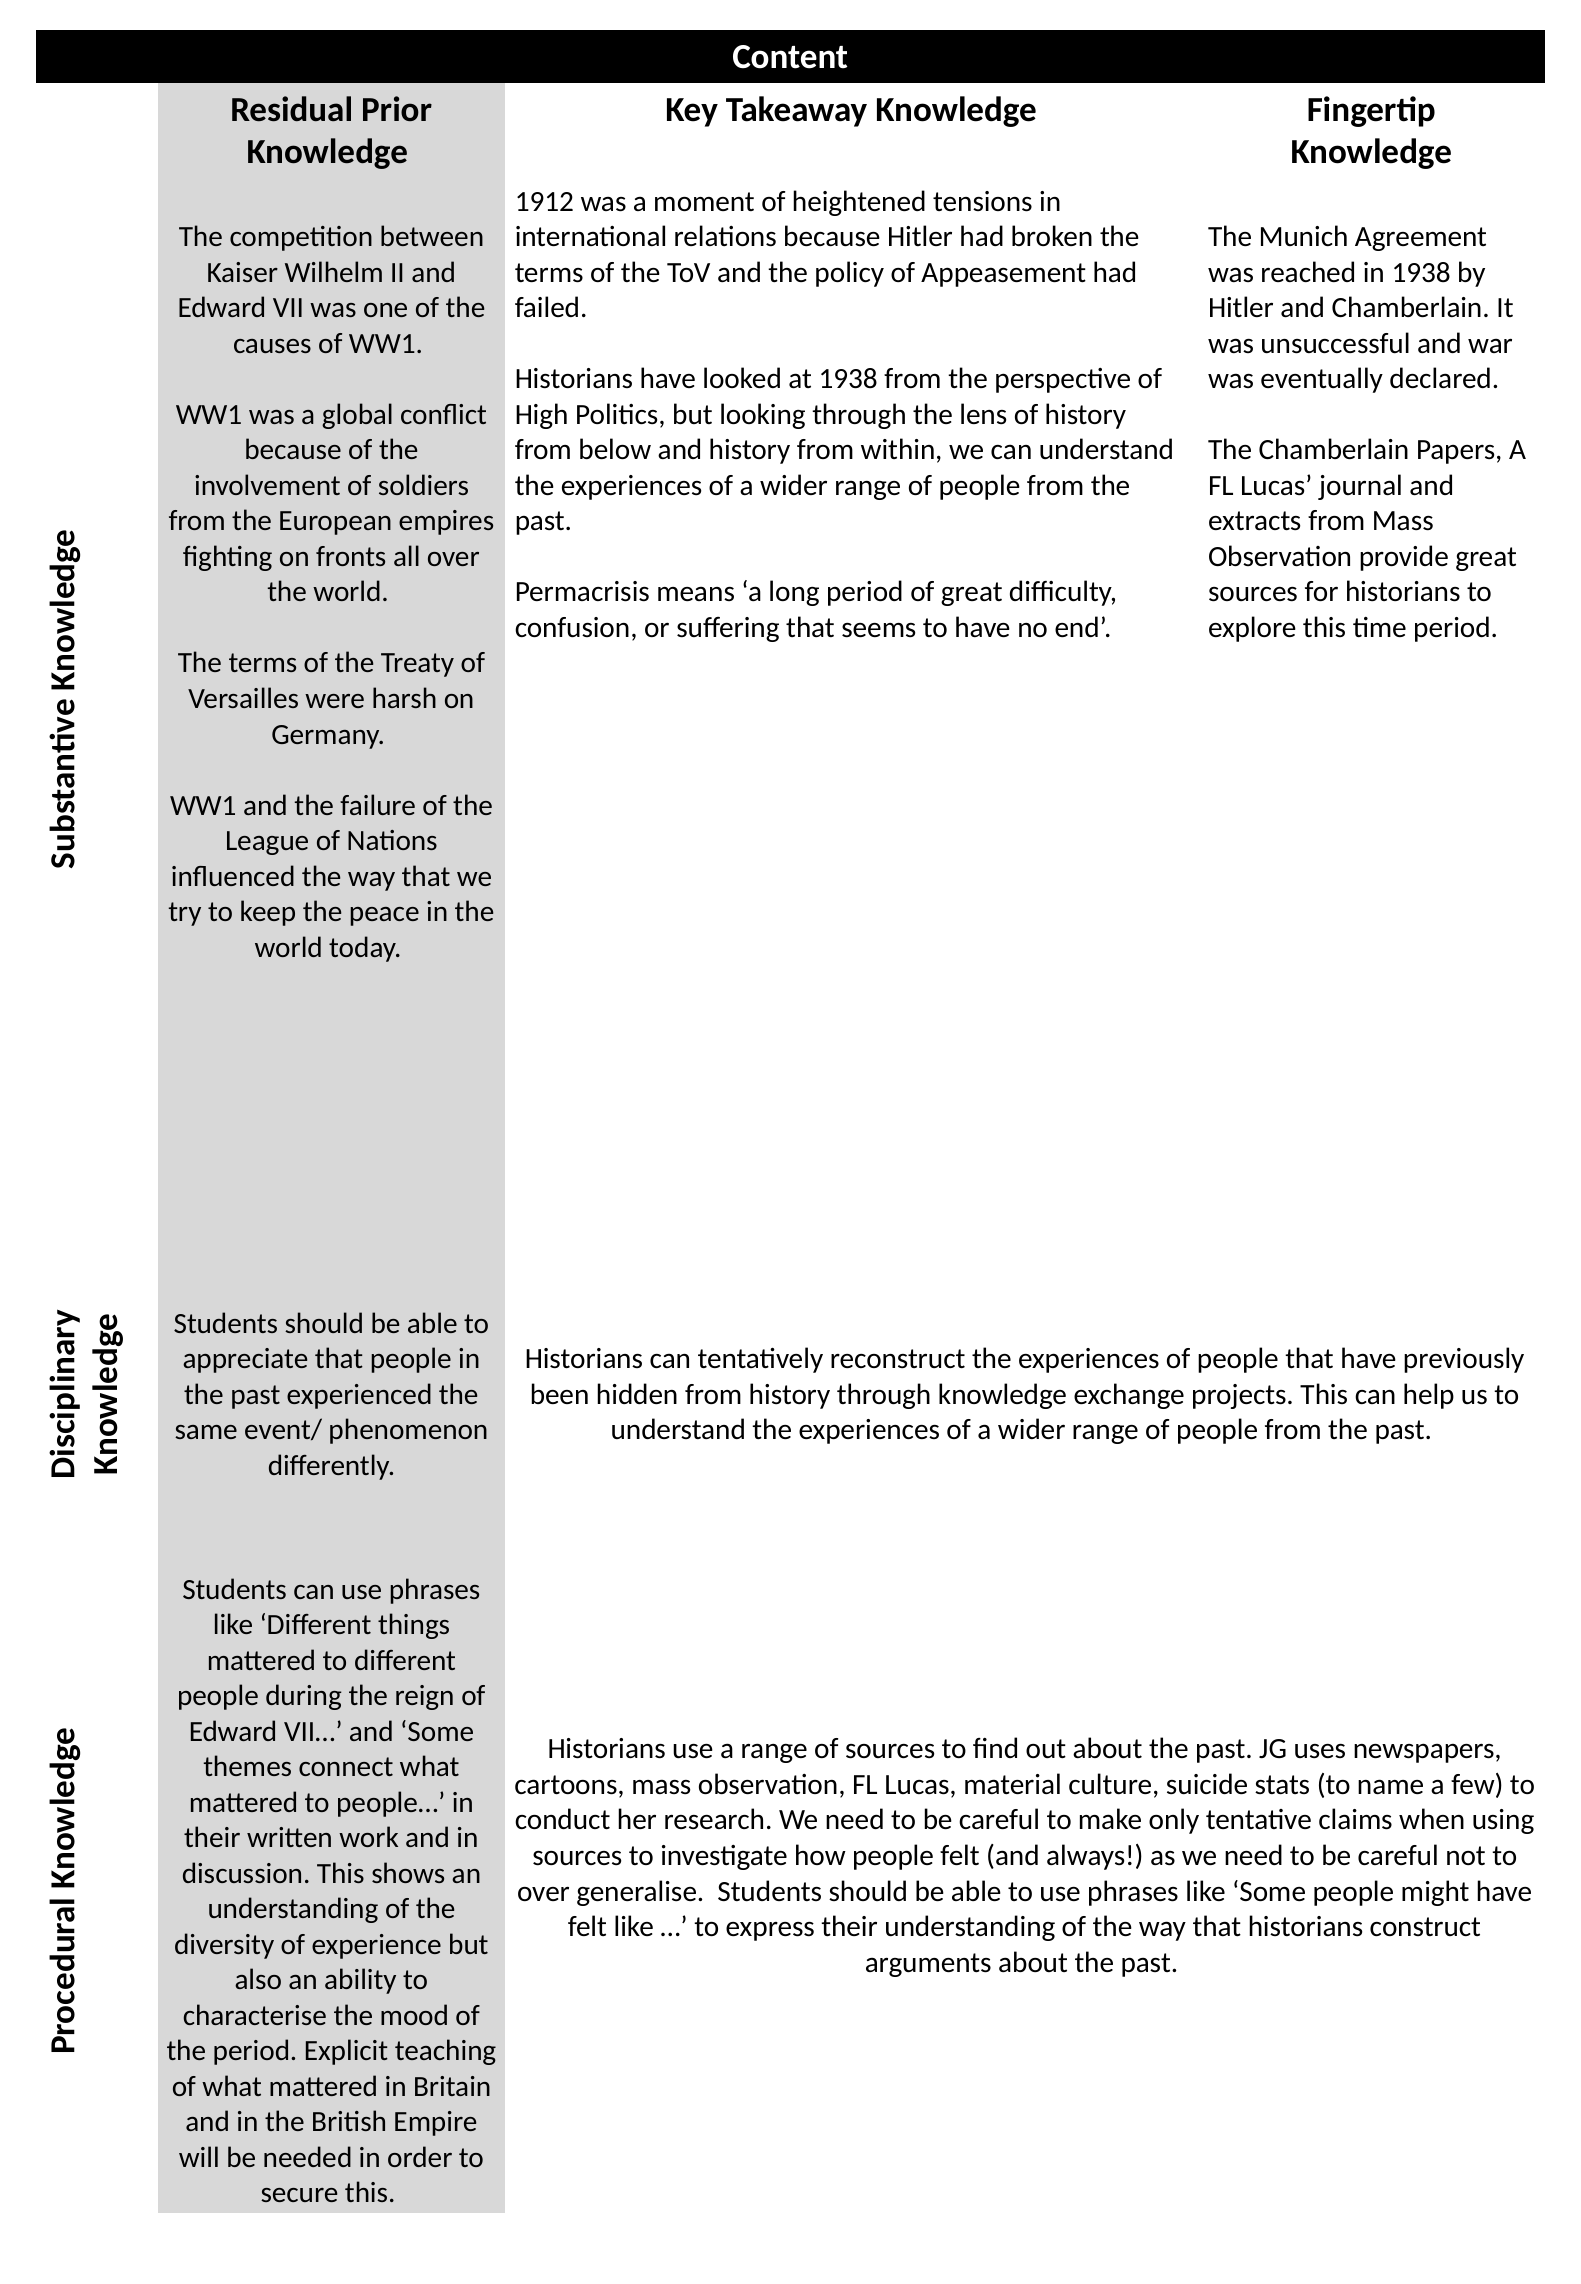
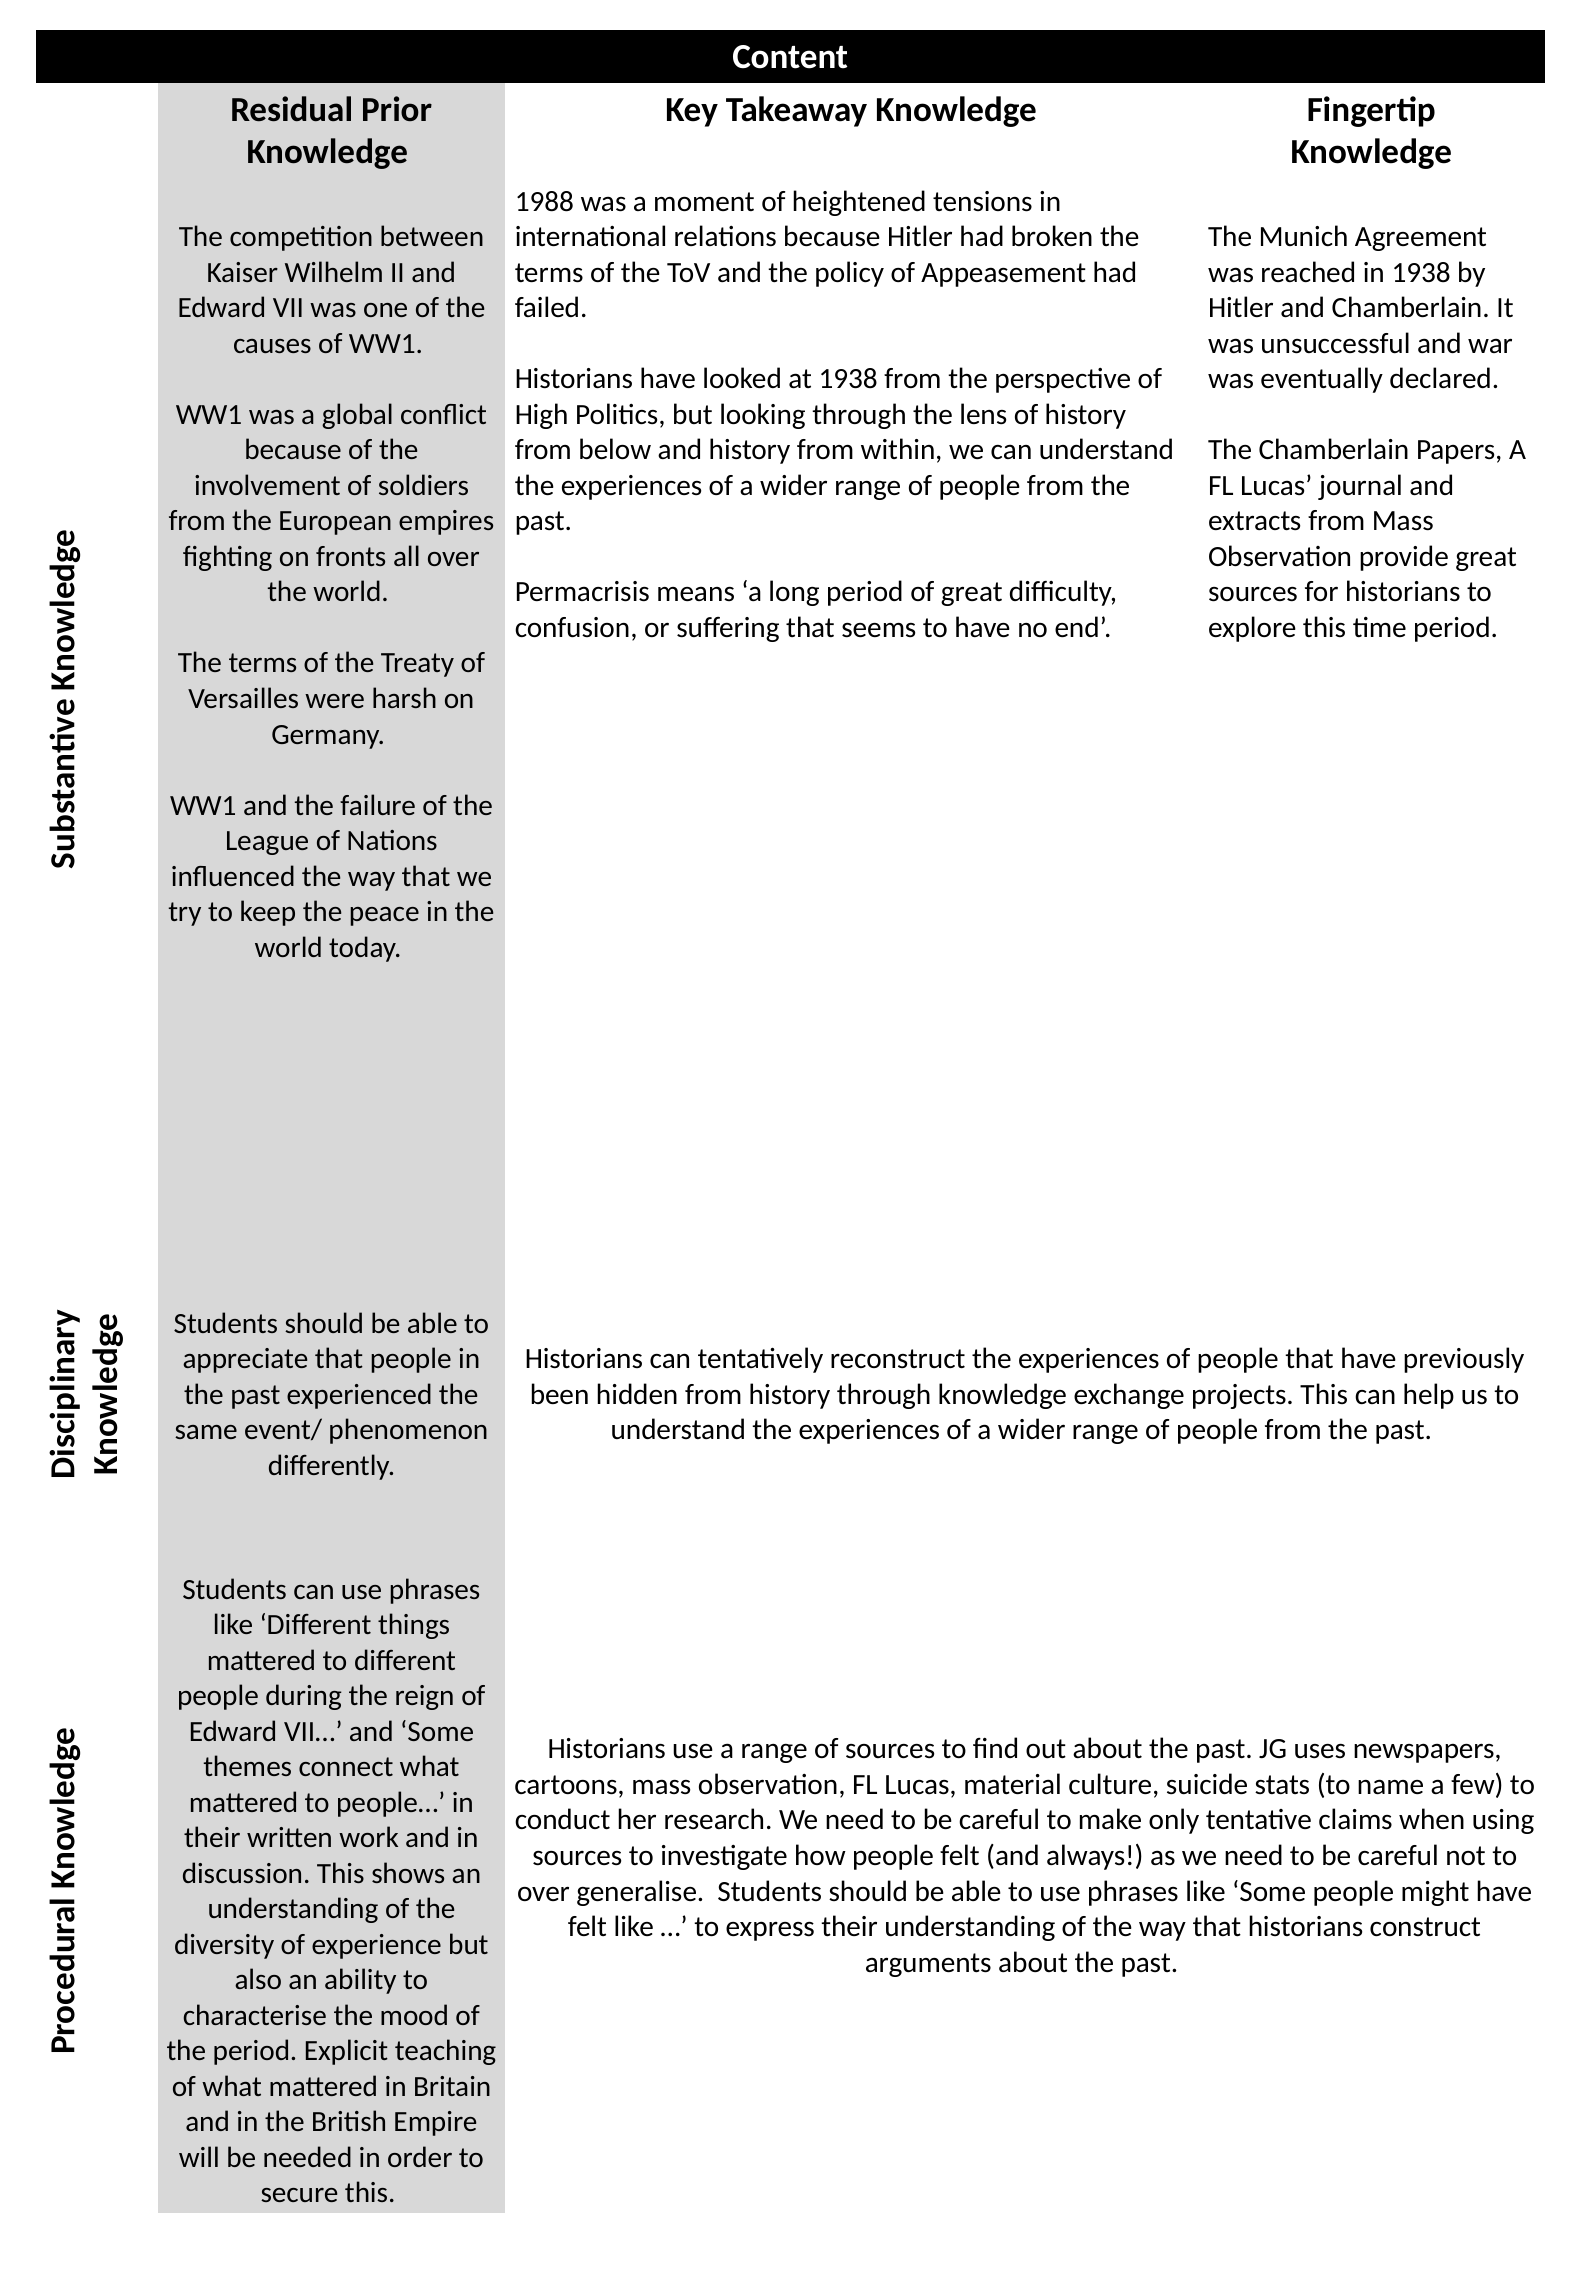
1912: 1912 -> 1988
